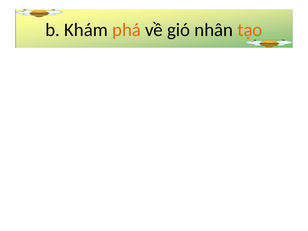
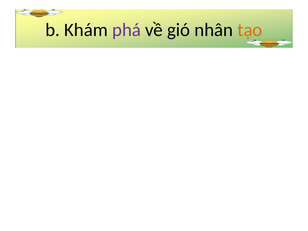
phá colour: orange -> purple
